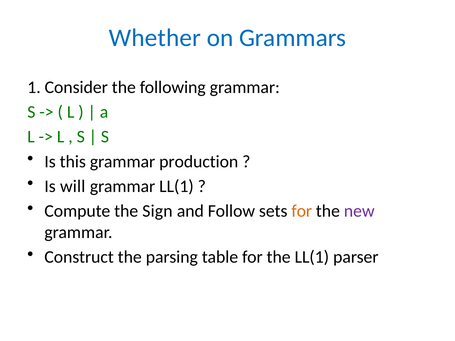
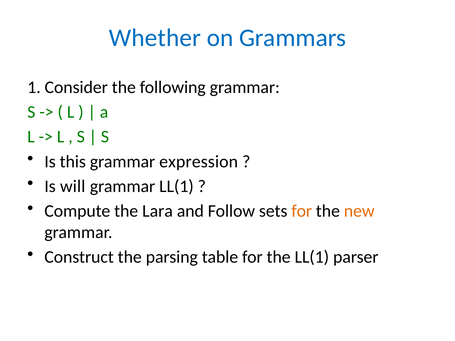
production: production -> expression
Sign: Sign -> Lara
new colour: purple -> orange
